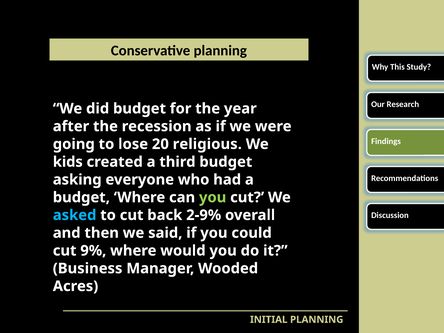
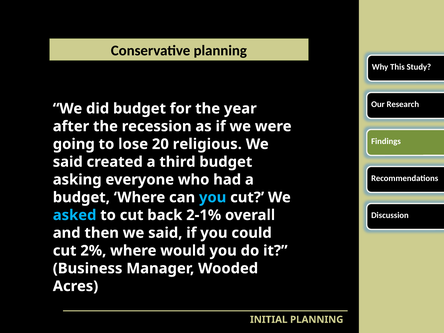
kids at (68, 162): kids -> said
you at (213, 197) colour: light green -> light blue
2-9%: 2-9% -> 2-1%
9%: 9% -> 2%
